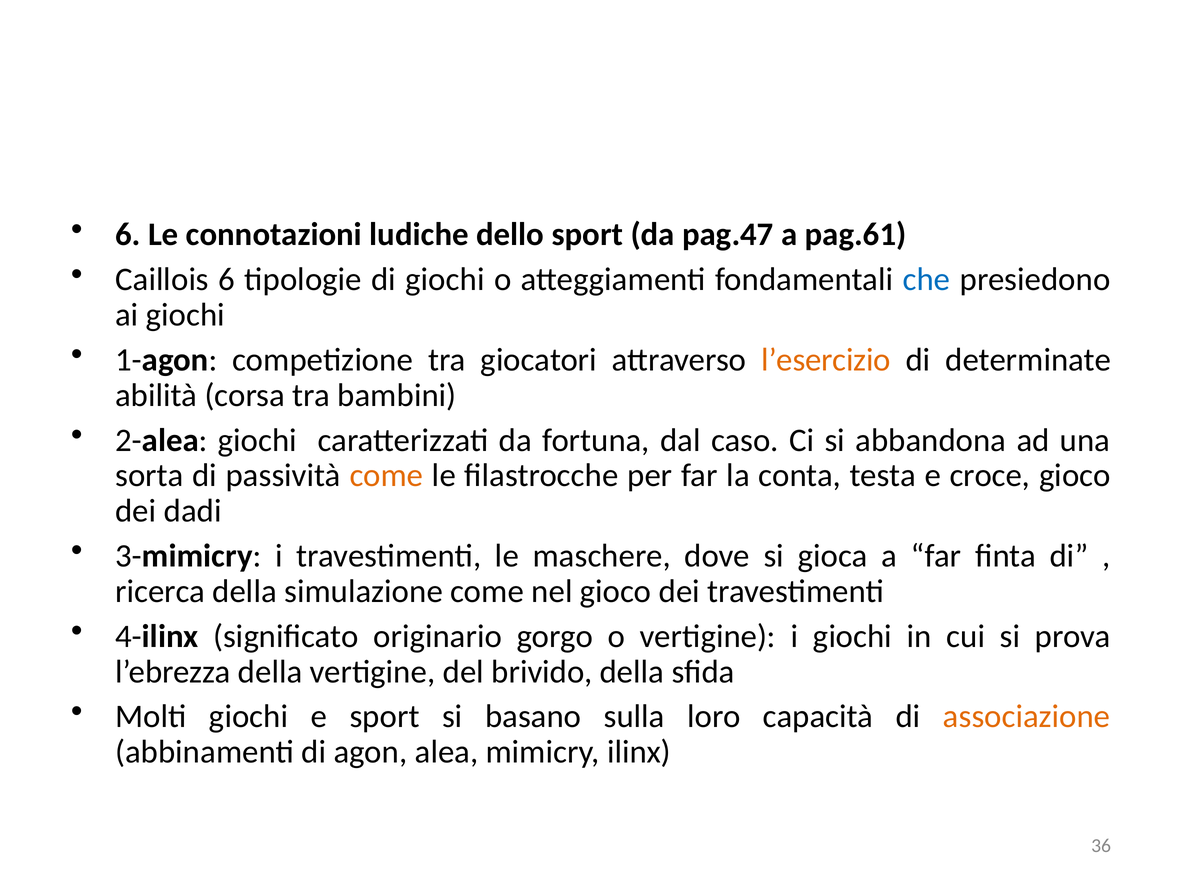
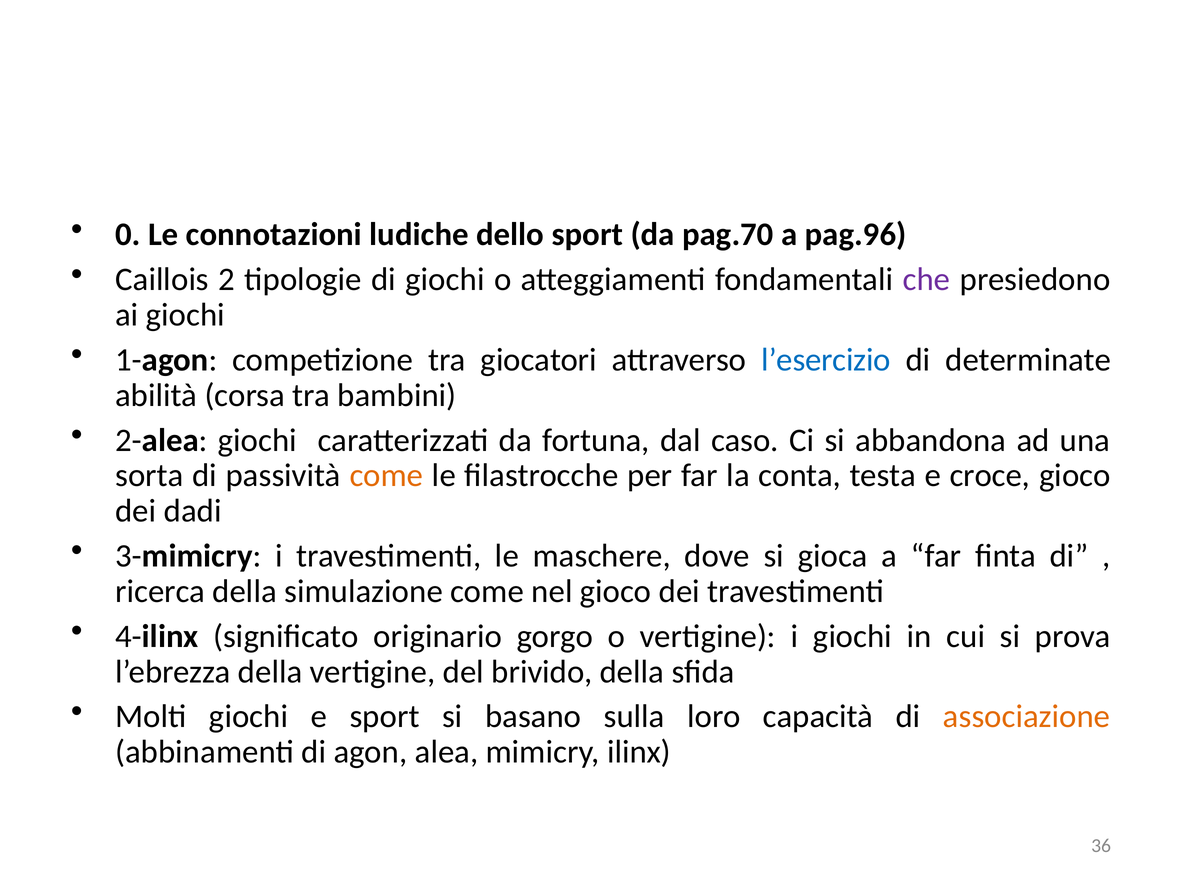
6 at (128, 235): 6 -> 0
pag.47: pag.47 -> pag.70
pag.61: pag.61 -> pag.96
Caillois 6: 6 -> 2
che colour: blue -> purple
l’esercizio colour: orange -> blue
